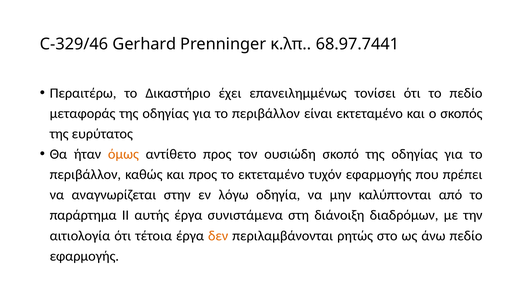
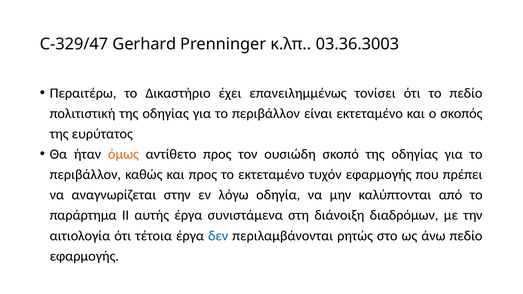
C-329/46: C-329/46 -> C-329/47
68.97.7441: 68.97.7441 -> 03.36.3003
μεταφοράς: μεταφοράς -> πολιτιστική
δεν colour: orange -> blue
